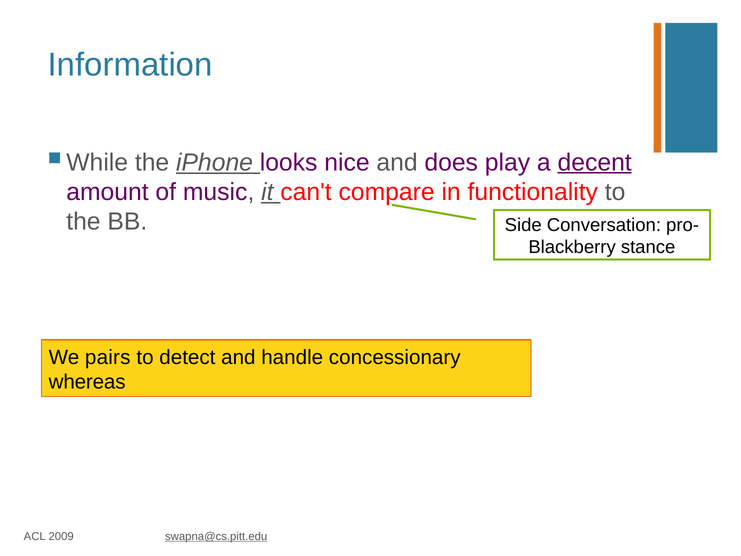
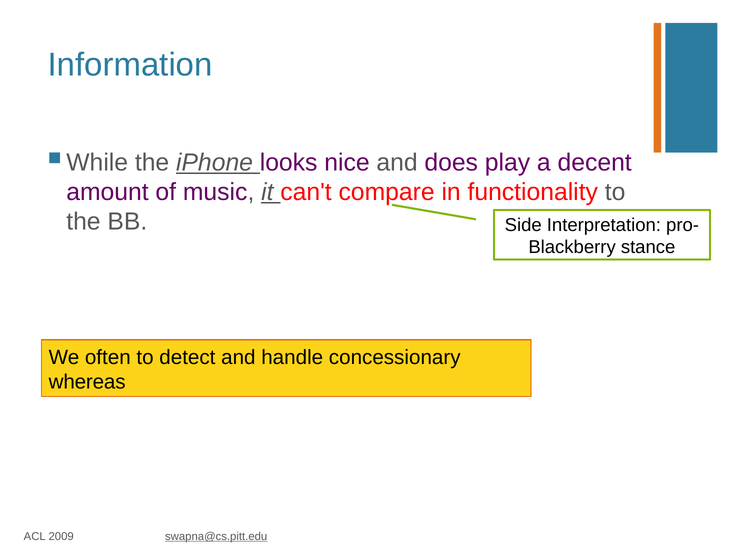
decent underline: present -> none
Conversation: Conversation -> Interpretation
pairs: pairs -> often
